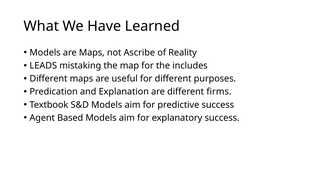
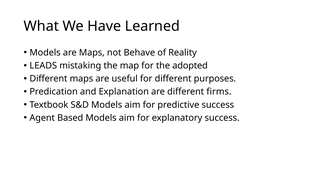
Ascribe: Ascribe -> Behave
includes: includes -> adopted
